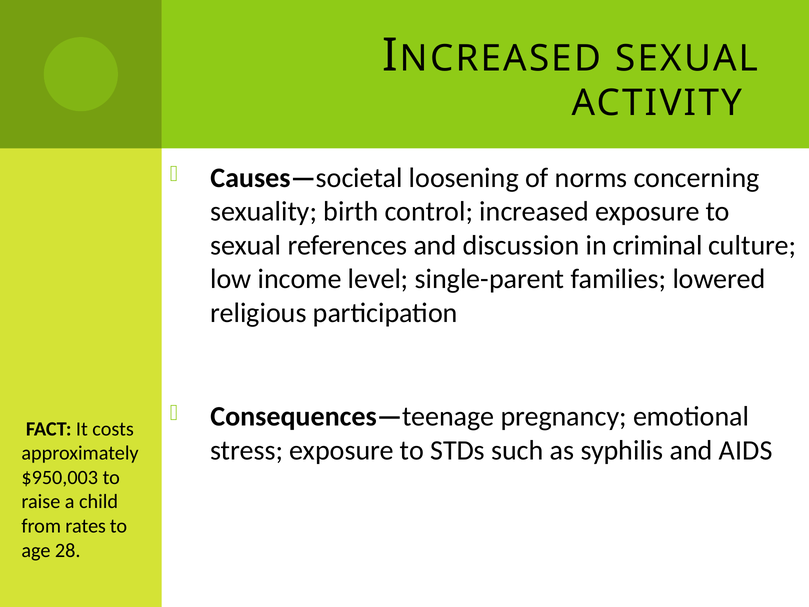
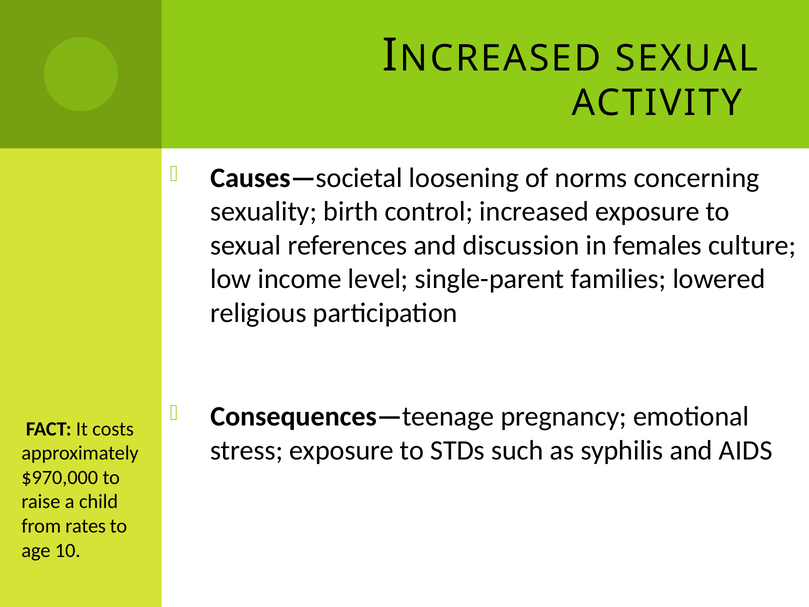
criminal: criminal -> females
$950,003: $950,003 -> $970,000
28: 28 -> 10
